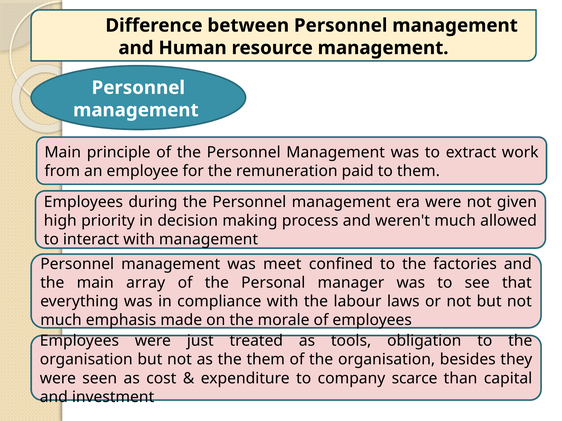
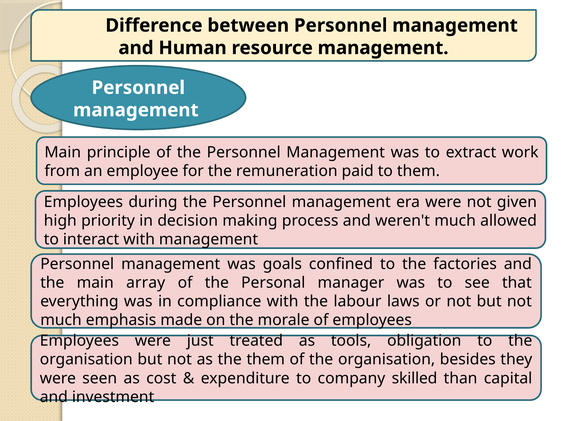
meet: meet -> goals
scarce: scarce -> skilled
